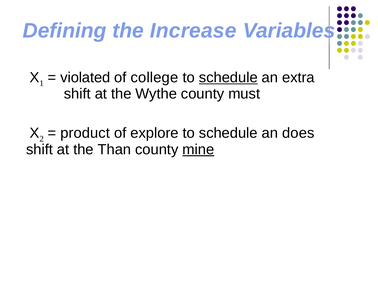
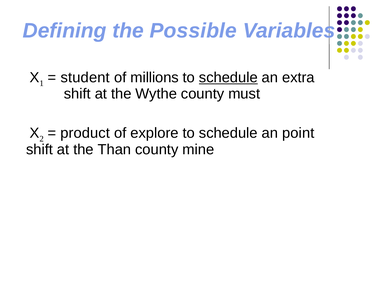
Increase: Increase -> Possible
violated: violated -> student
college: college -> millions
does: does -> point
mine underline: present -> none
